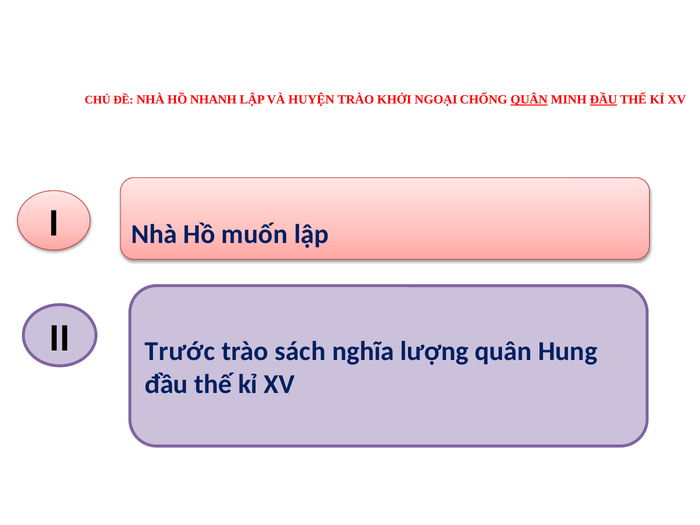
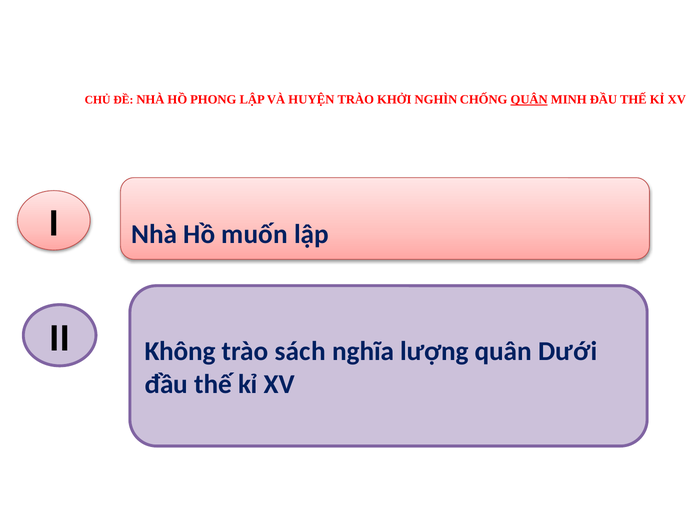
NHANH: NHANH -> PHONG
NGOẠI: NGOẠI -> NGHÌN
ĐẦU at (603, 99) underline: present -> none
Trước: Trước -> Không
Hung: Hung -> Dưới
